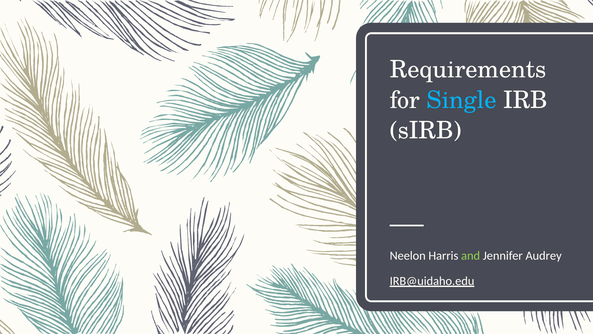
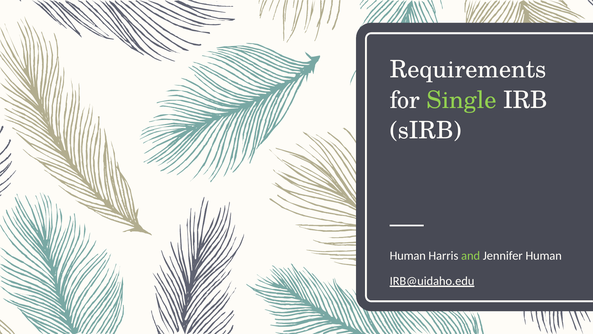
Single colour: light blue -> light green
Neelon at (408, 255): Neelon -> Human
Jennifer Audrey: Audrey -> Human
